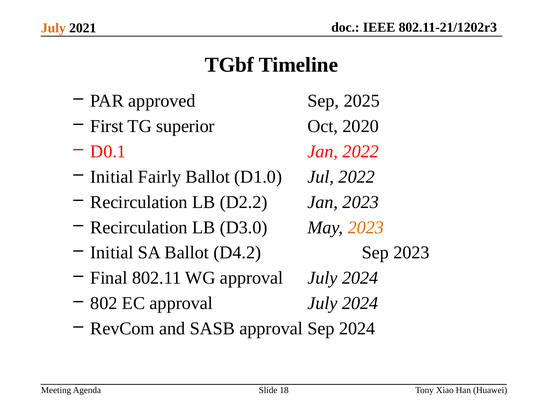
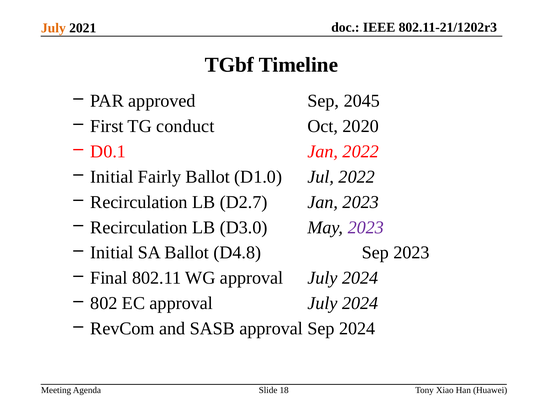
2025: 2025 -> 2045
superior: superior -> conduct
D2.2: D2.2 -> D2.7
2023 at (366, 228) colour: orange -> purple
D4.2: D4.2 -> D4.8
